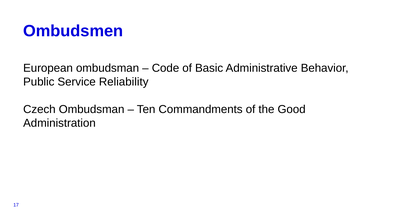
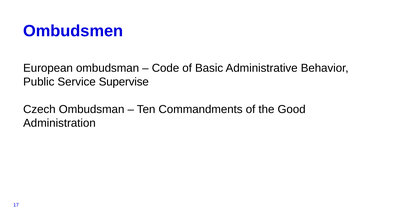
Reliability: Reliability -> Supervise
